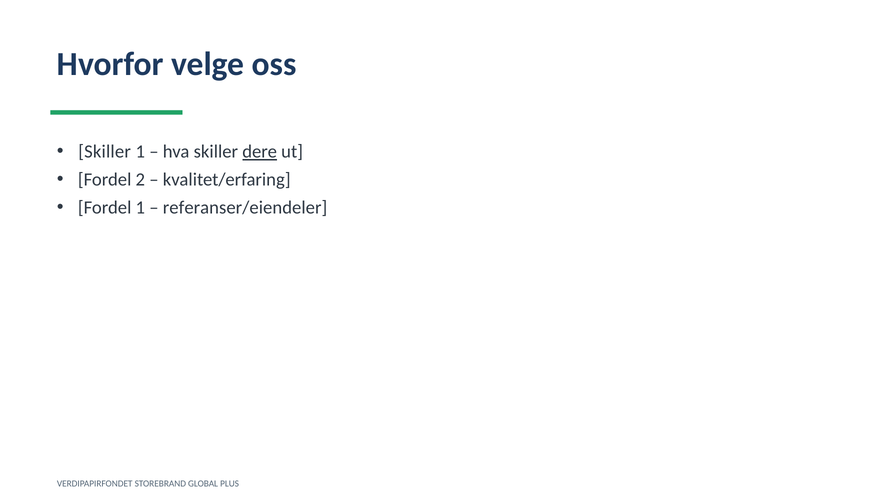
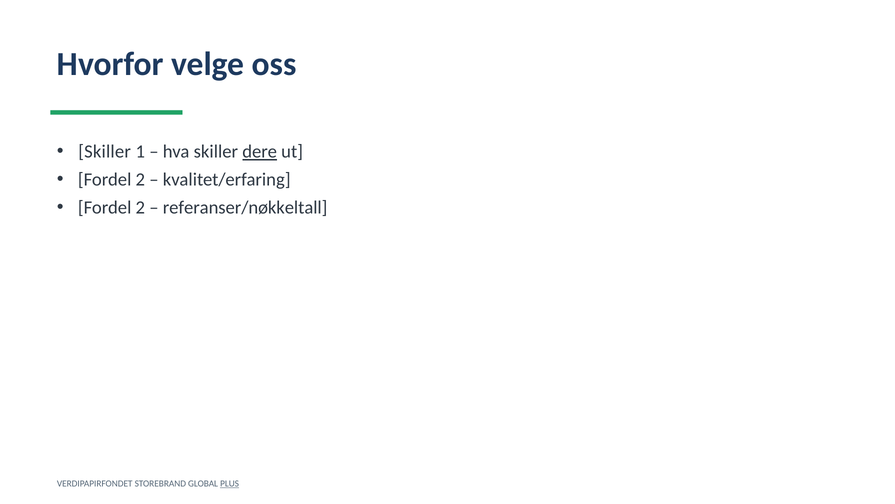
1 at (140, 208): 1 -> 2
referanser/eiendeler: referanser/eiendeler -> referanser/nøkkeltall
PLUS underline: none -> present
